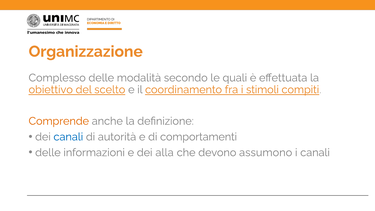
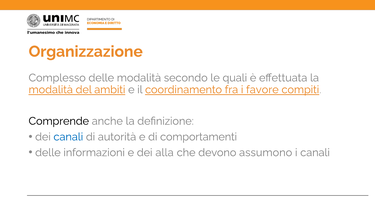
obiettivo at (51, 90): obiettivo -> modalità
scelto: scelto -> ambiti
stimoli: stimoli -> favore
Comprende colour: orange -> black
